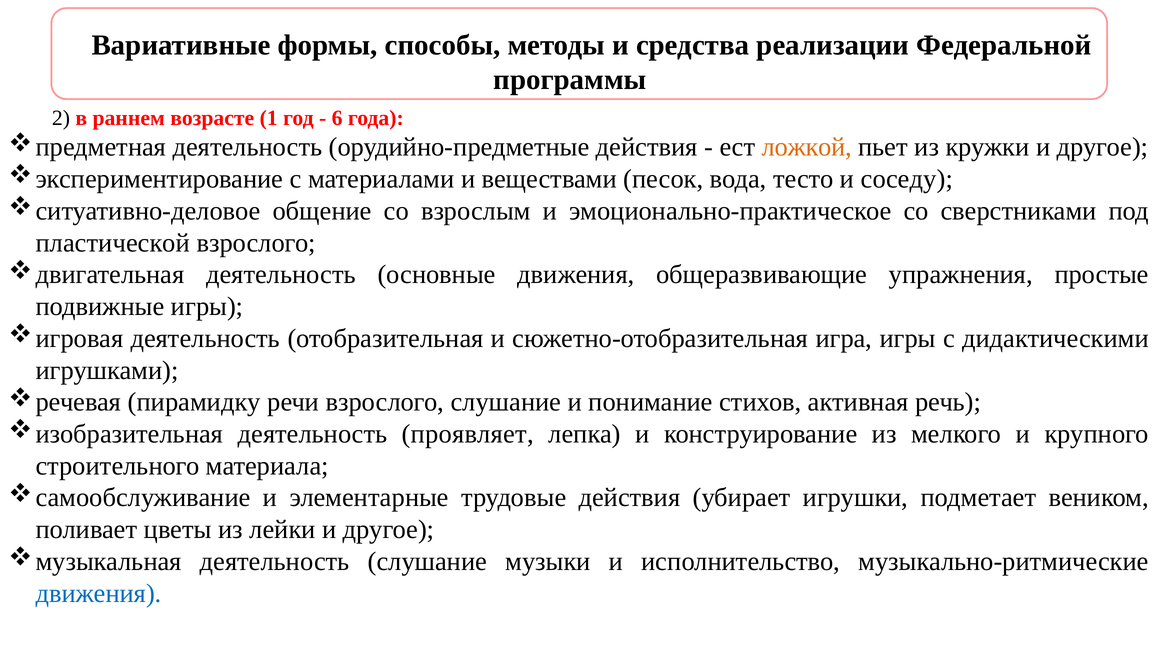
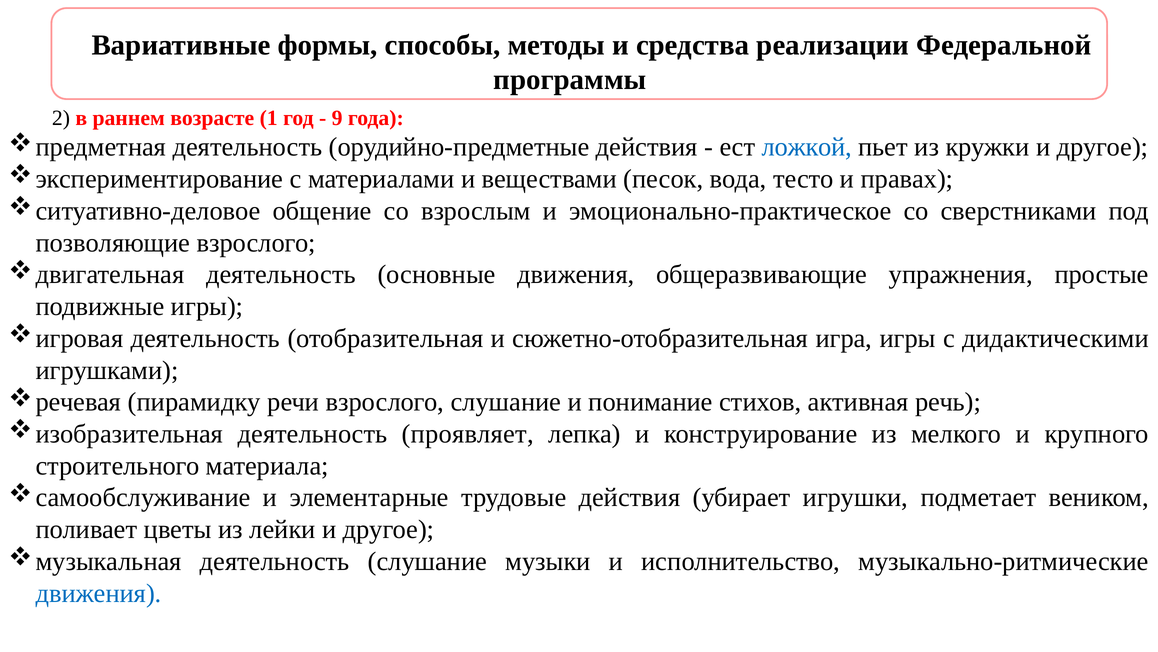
6: 6 -> 9
ложкой colour: orange -> blue
соседу: соседу -> правах
пластической: пластической -> позволяющие
